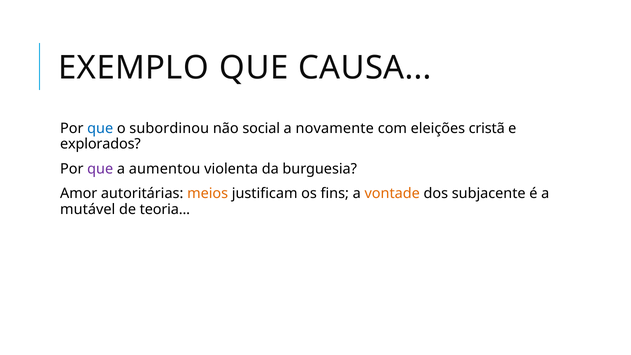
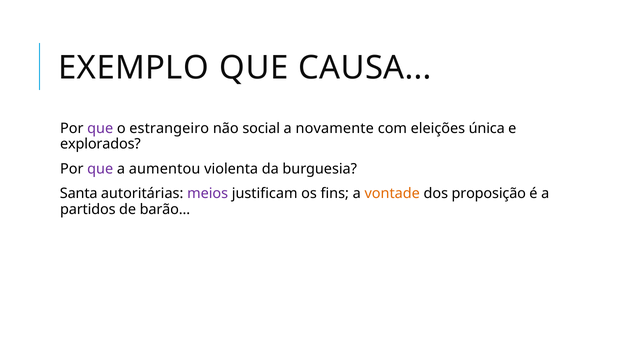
que at (100, 128) colour: blue -> purple
subordinou: subordinou -> estrangeiro
cristã: cristã -> única
Amor: Amor -> Santa
meios colour: orange -> purple
subjacente: subjacente -> proposição
mutável: mutável -> partidos
teoria: teoria -> barão
